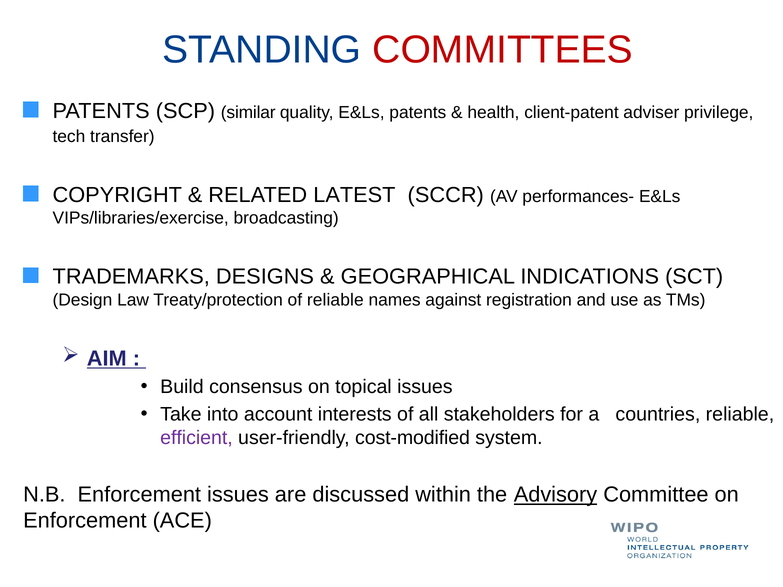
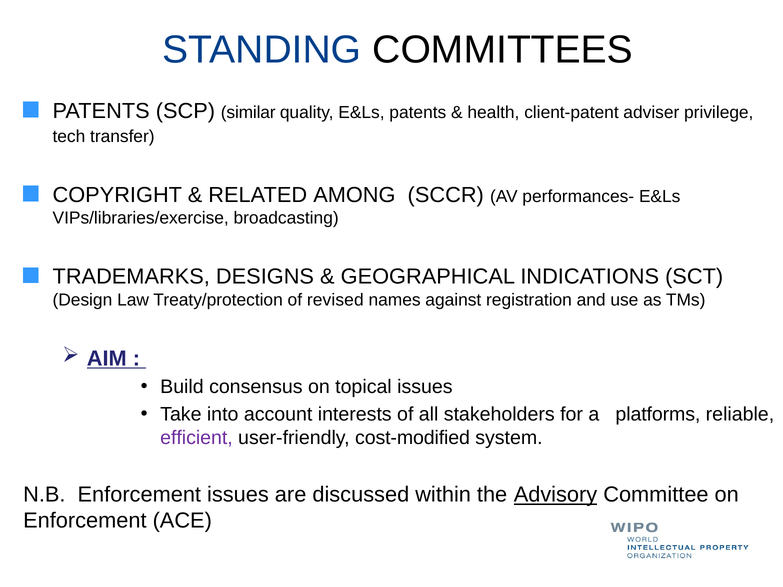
COMMITTEES colour: red -> black
LATEST: LATEST -> AMONG
of reliable: reliable -> revised
countries: countries -> platforms
